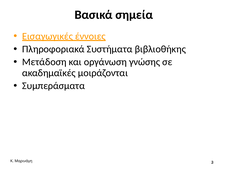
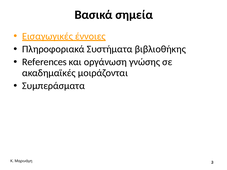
Μετάδοση: Μετάδοση -> References
